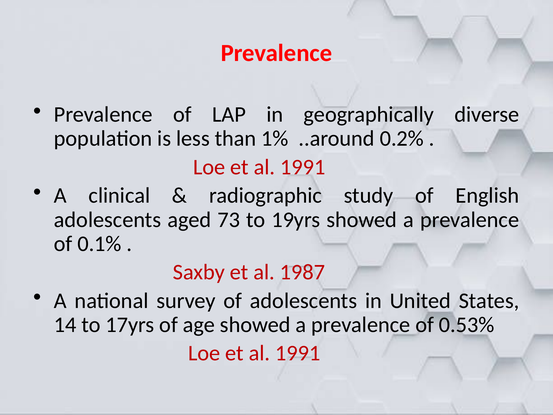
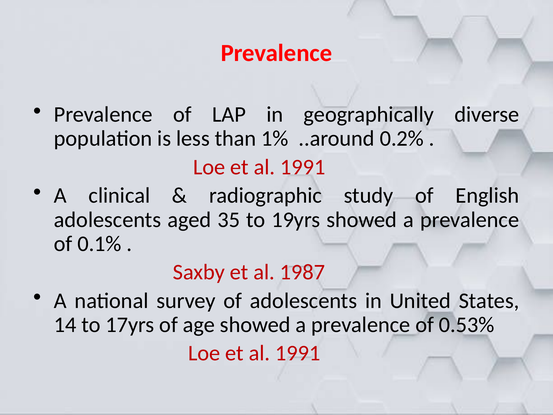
73: 73 -> 35
